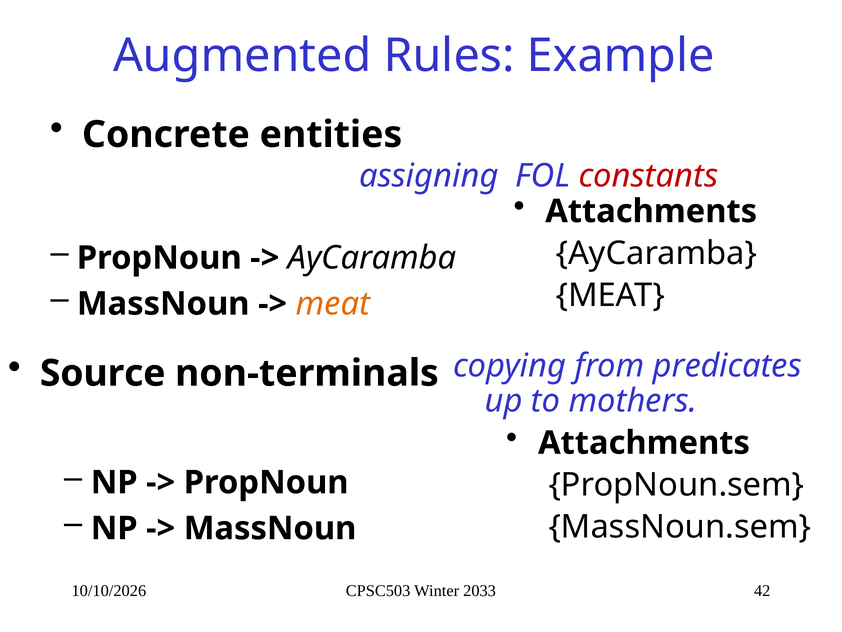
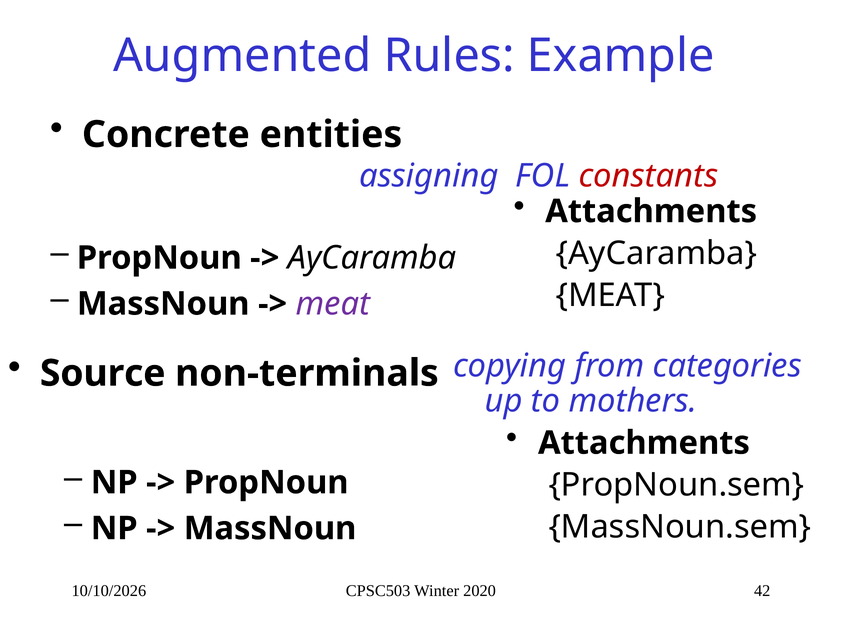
meat at (333, 304) colour: orange -> purple
predicates: predicates -> categories
2033: 2033 -> 2020
